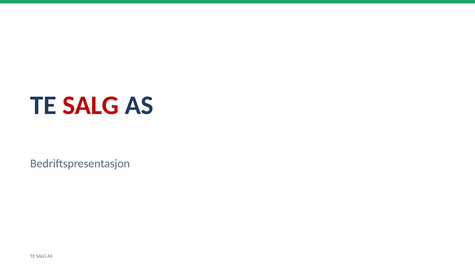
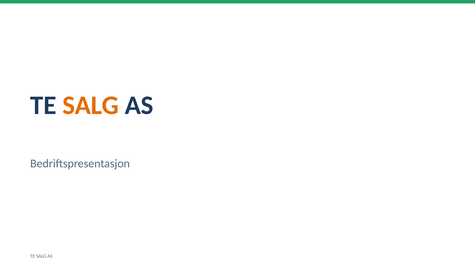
SALG at (91, 105) colour: red -> orange
